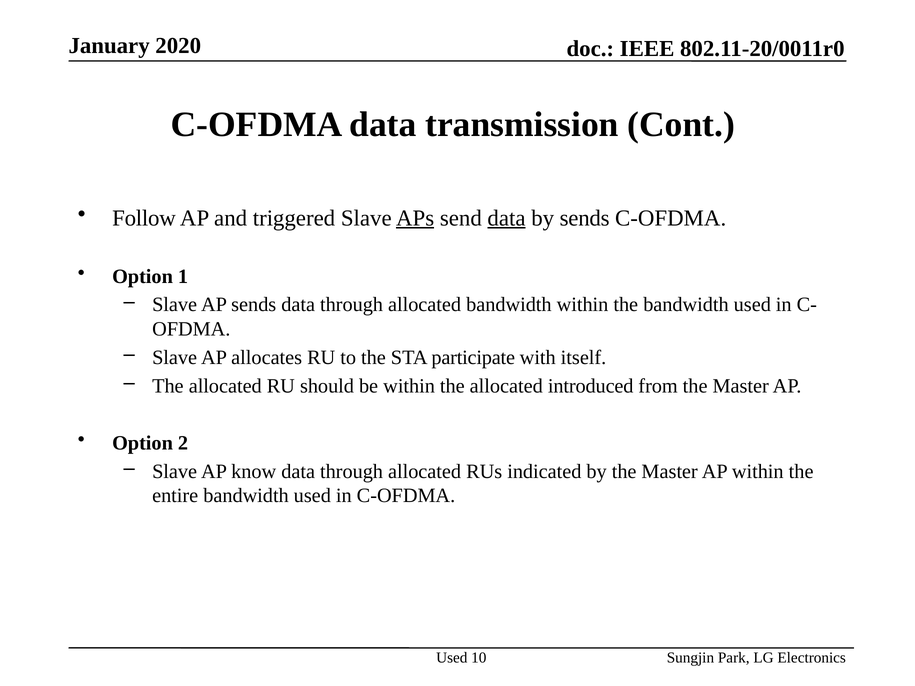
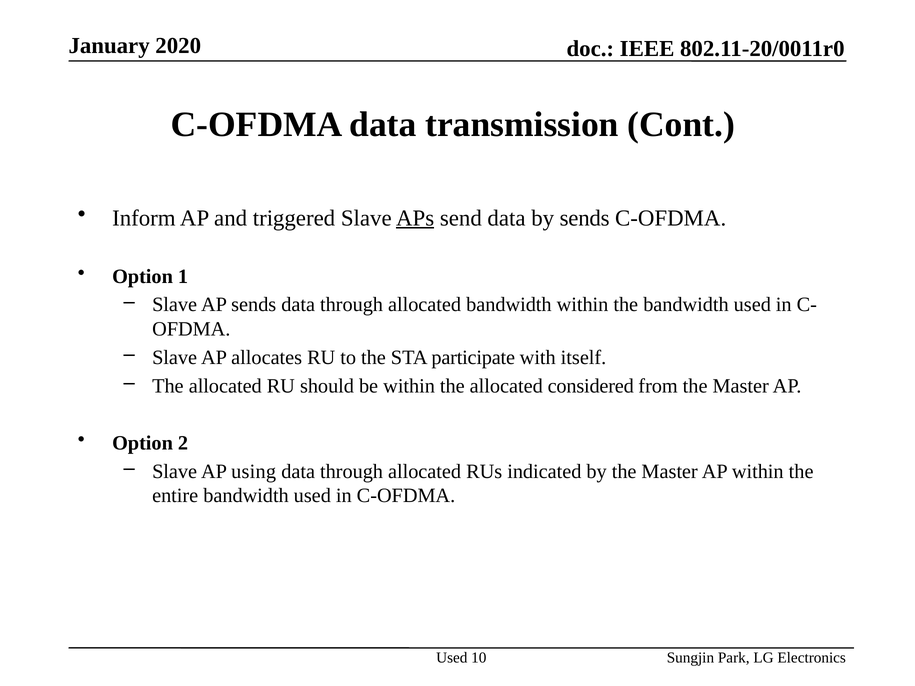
Follow: Follow -> Inform
data at (506, 218) underline: present -> none
introduced: introduced -> considered
know: know -> using
